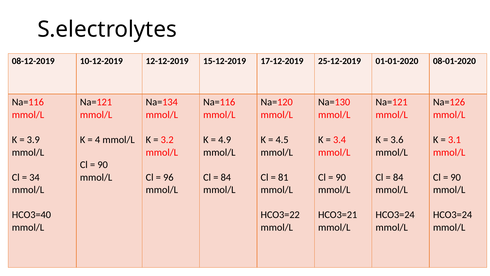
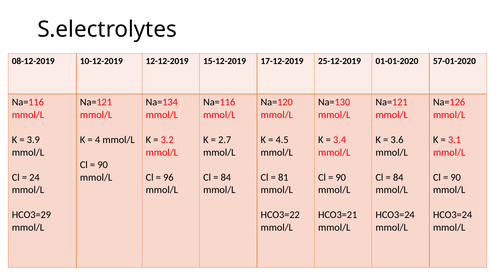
08-01-2020: 08-01-2020 -> 57-01-2020
4.9: 4.9 -> 2.7
34: 34 -> 24
HCO3=40: HCO3=40 -> HCO3=29
